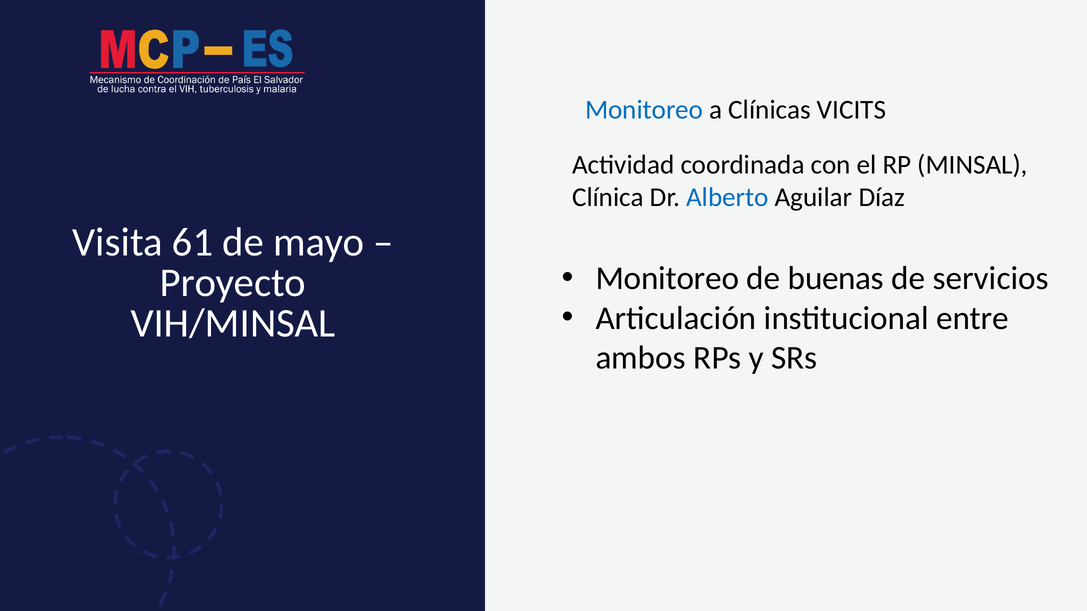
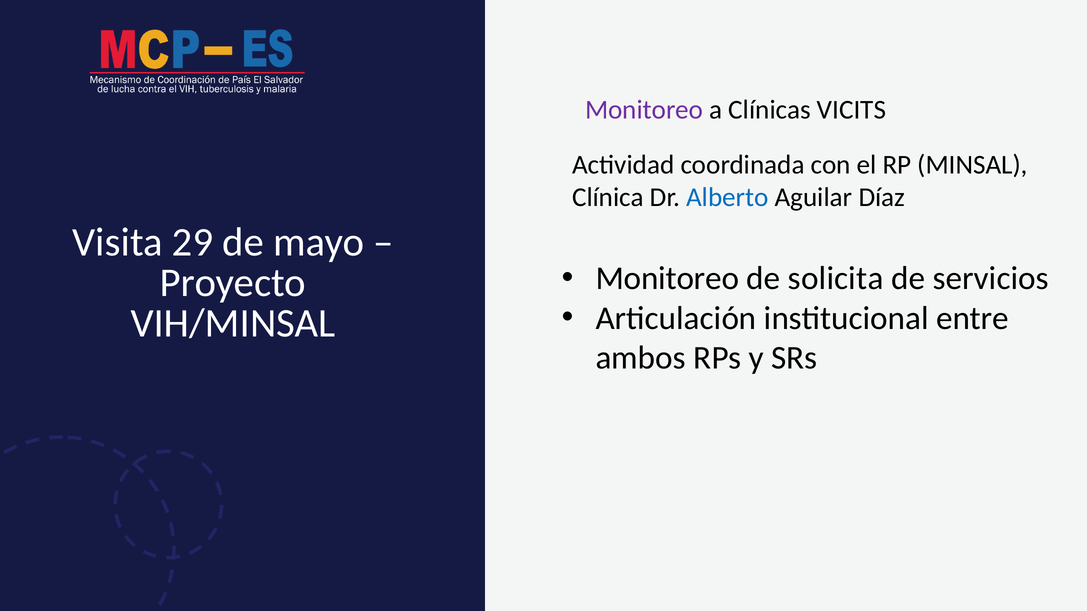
Monitoreo at (644, 110) colour: blue -> purple
61: 61 -> 29
buenas: buenas -> solicita
